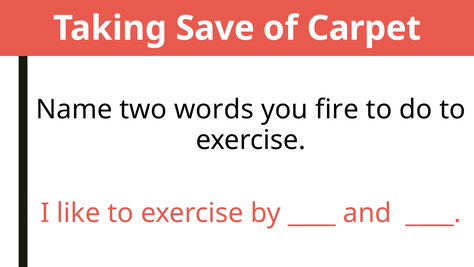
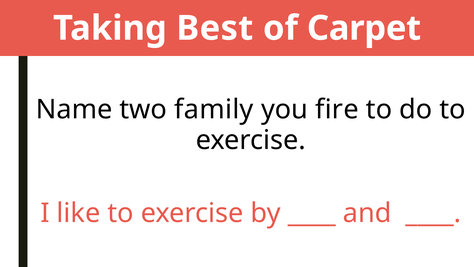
Save: Save -> Best
words: words -> family
